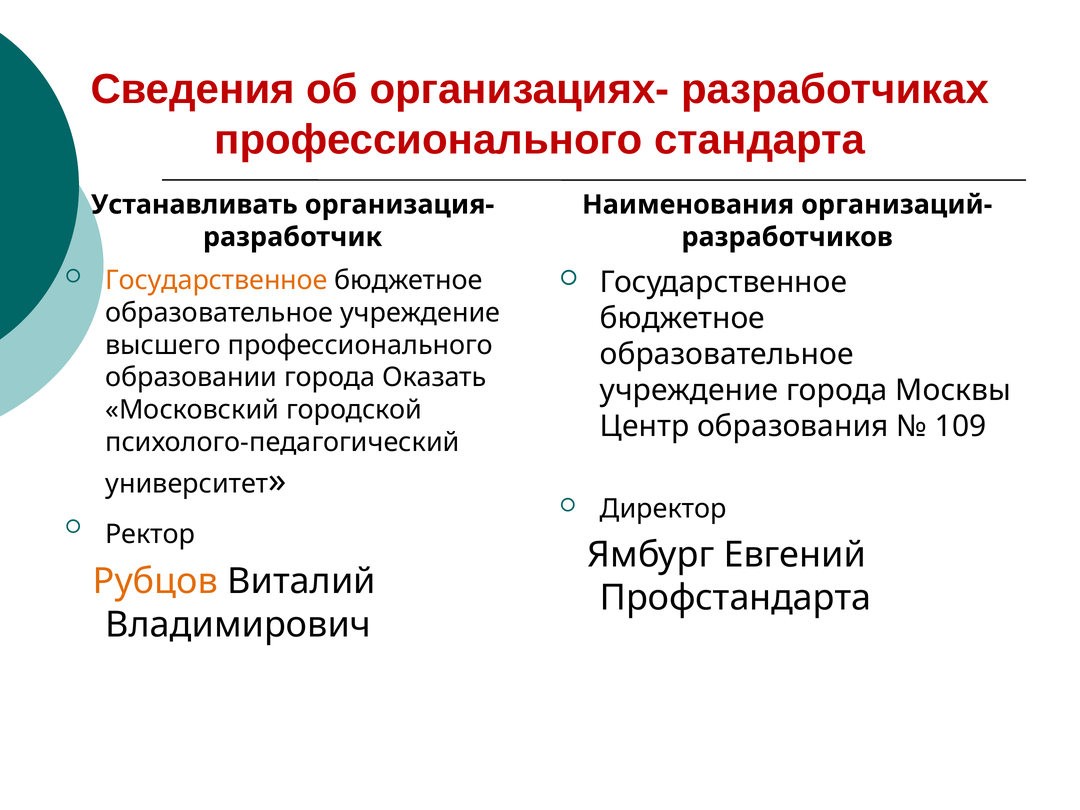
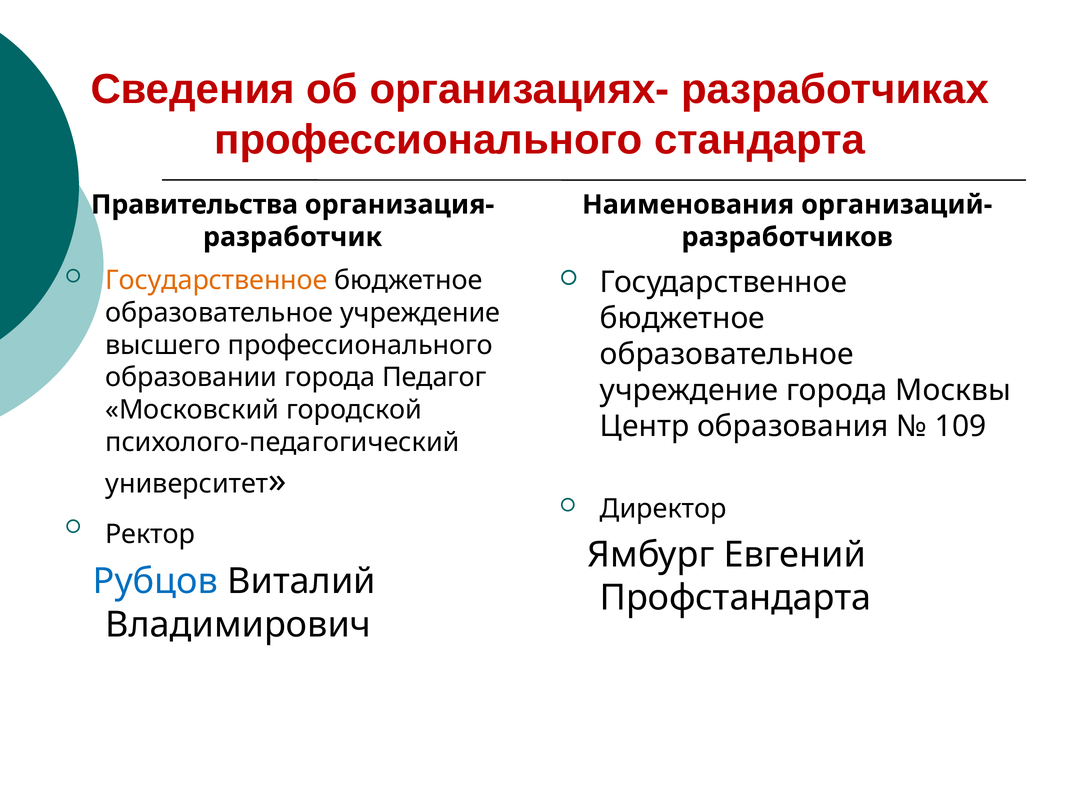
Устанавливать: Устанавливать -> Правительства
Оказать: Оказать -> Педагог
Рубцов colour: orange -> blue
